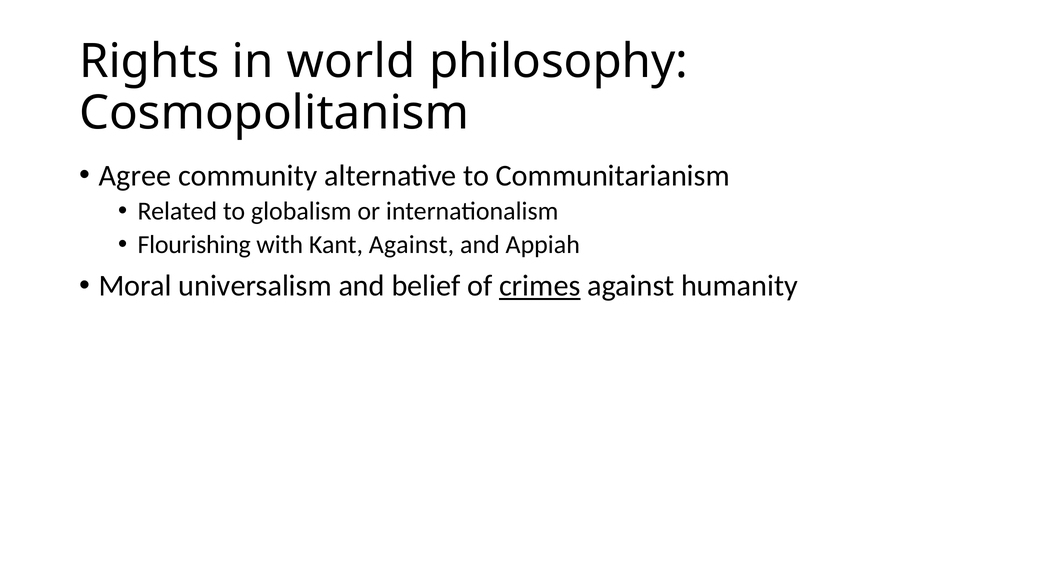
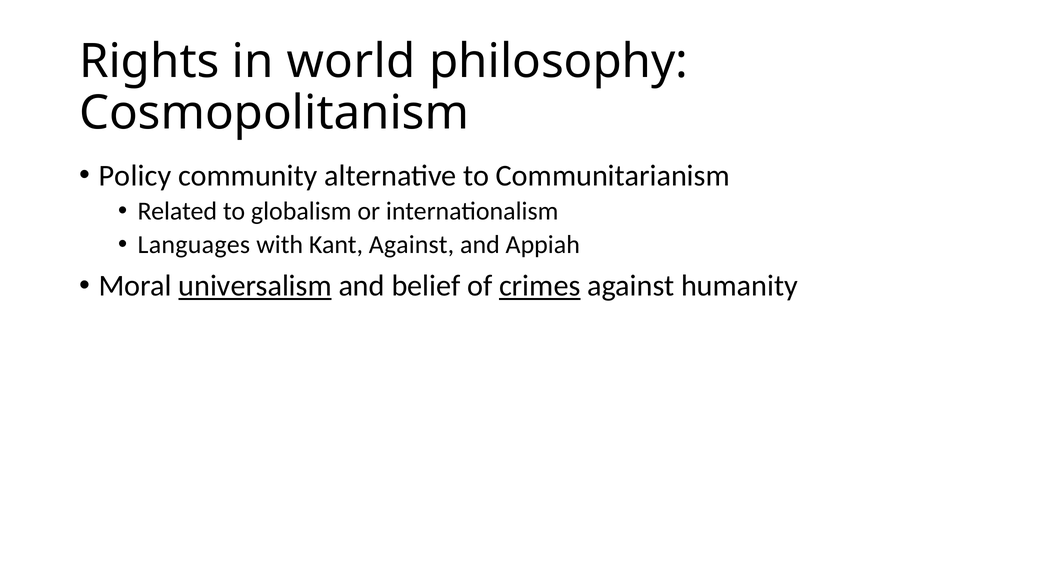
Agree: Agree -> Policy
Flourishing: Flourishing -> Languages
universalism underline: none -> present
